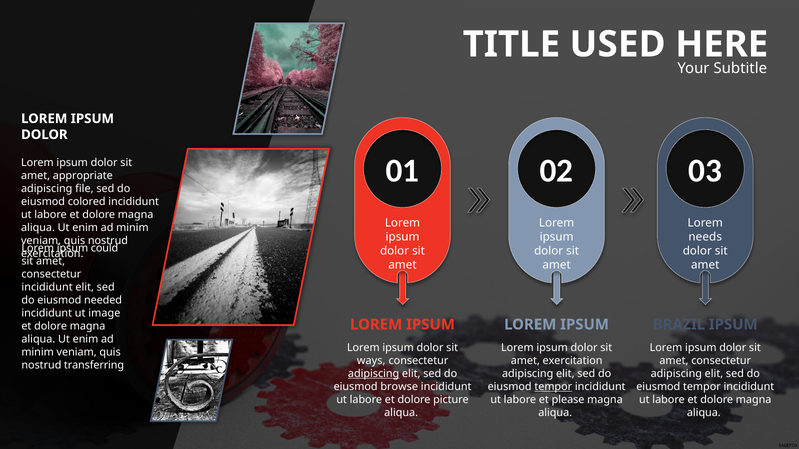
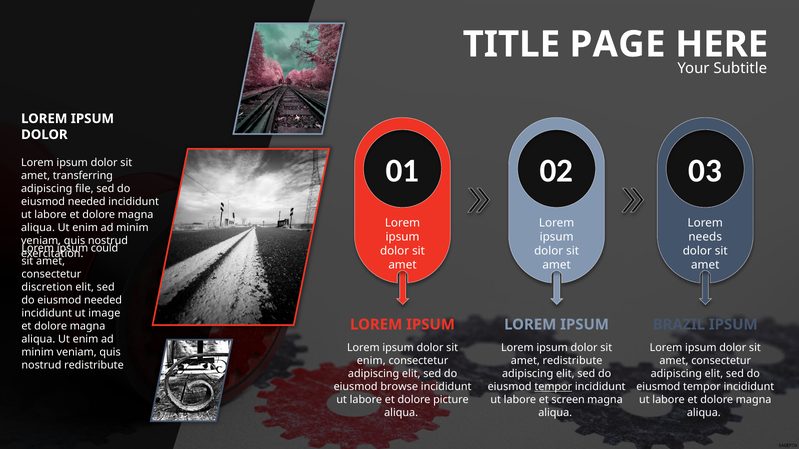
USED: USED -> PAGE
appropriate: appropriate -> transferring
colored at (87, 202): colored -> needed
incididunt at (47, 288): incididunt -> discretion
ways at (371, 361): ways -> enim
amet exercitation: exercitation -> redistribute
nostrud transferring: transferring -> redistribute
adipiscing at (374, 374) underline: present -> none
please: please -> screen
